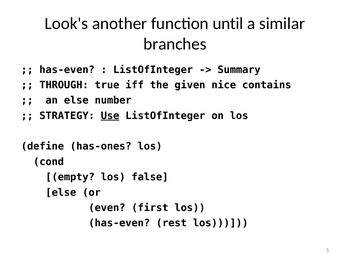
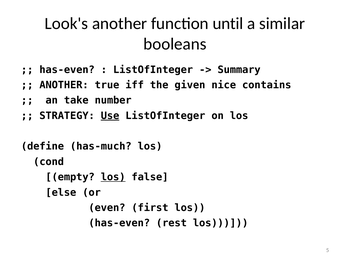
branches: branches -> booleans
THROUGH at (64, 85): THROUGH -> ANOTHER
an else: else -> take
has-ones: has-ones -> has-much
los at (113, 177) underline: none -> present
